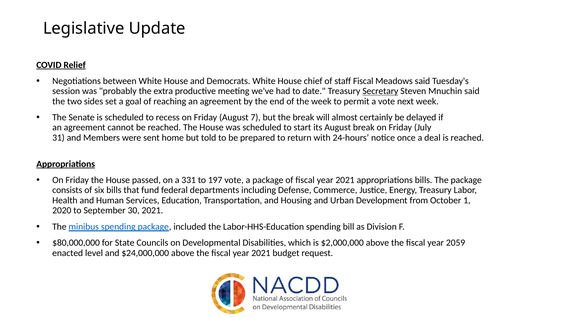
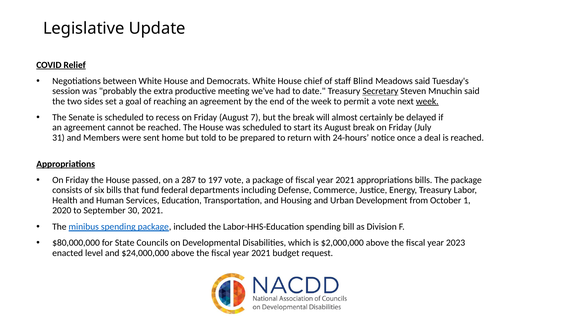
staff Fiscal: Fiscal -> Blind
week at (427, 101) underline: none -> present
331: 331 -> 287
2059: 2059 -> 2023
